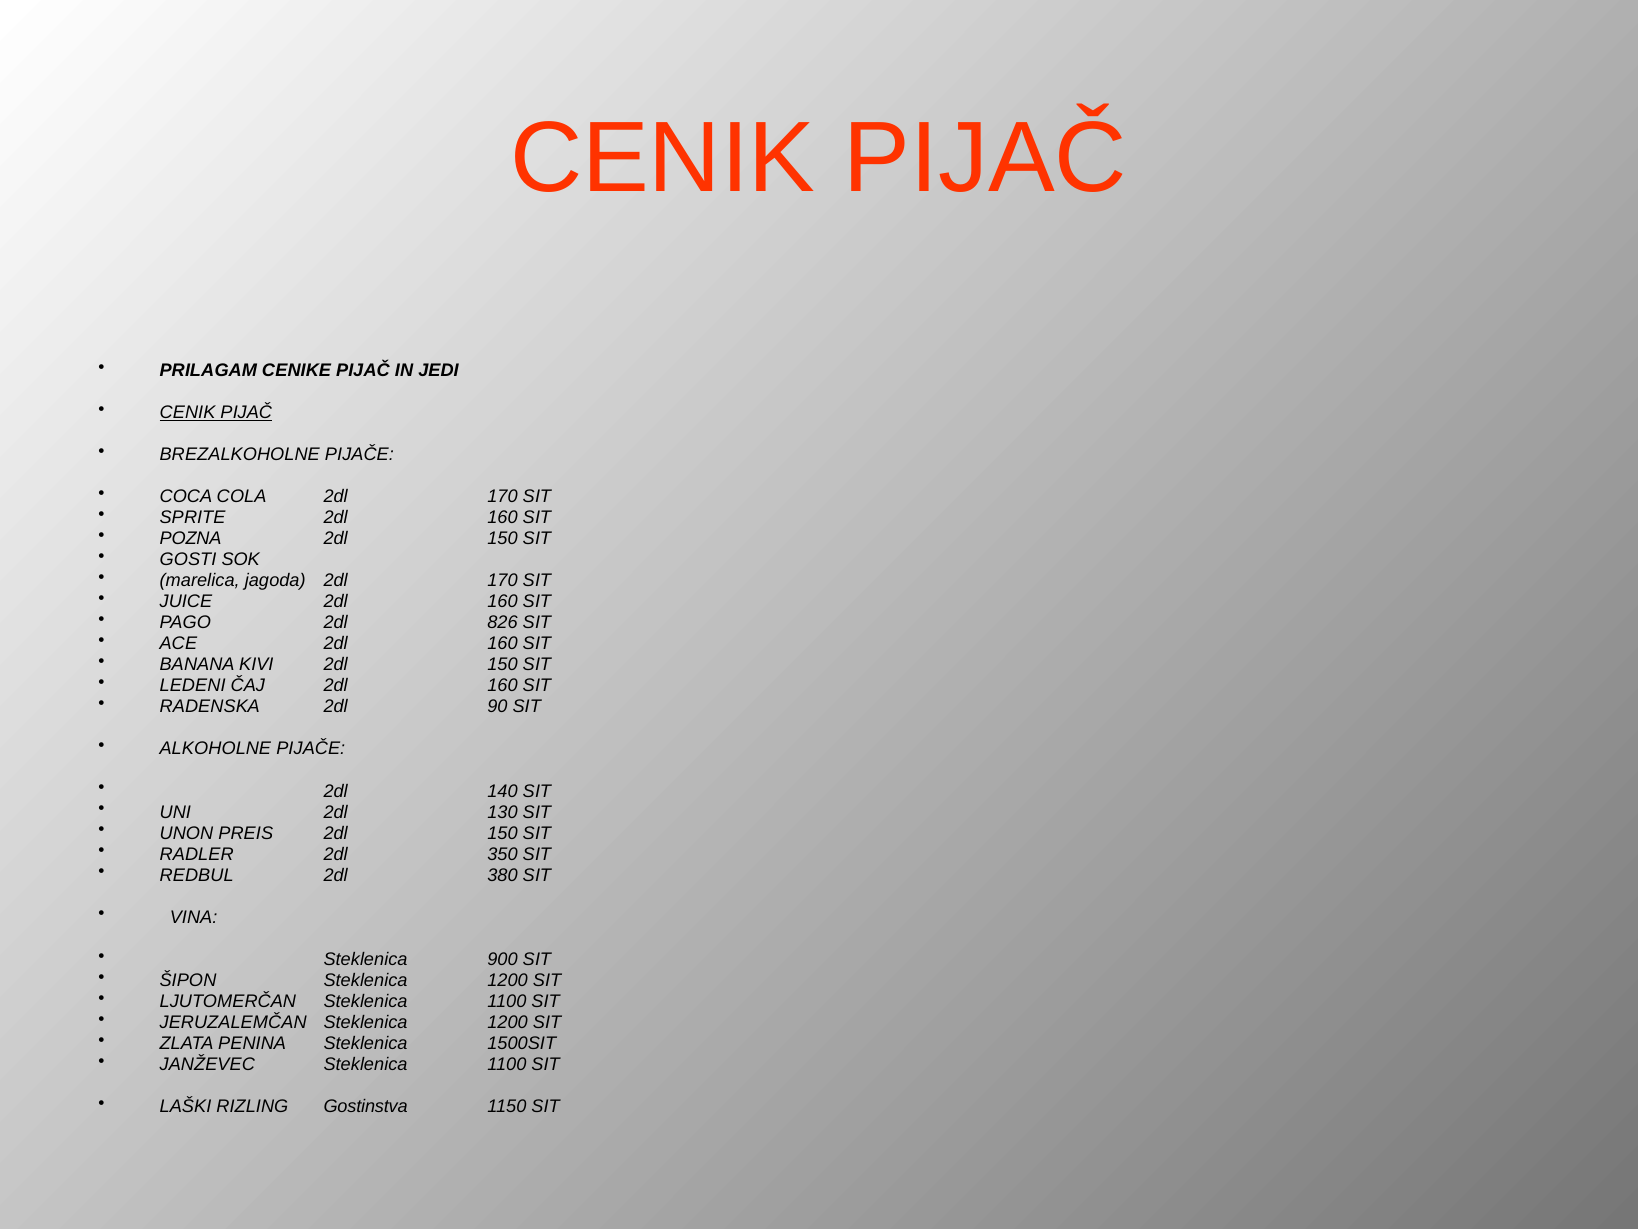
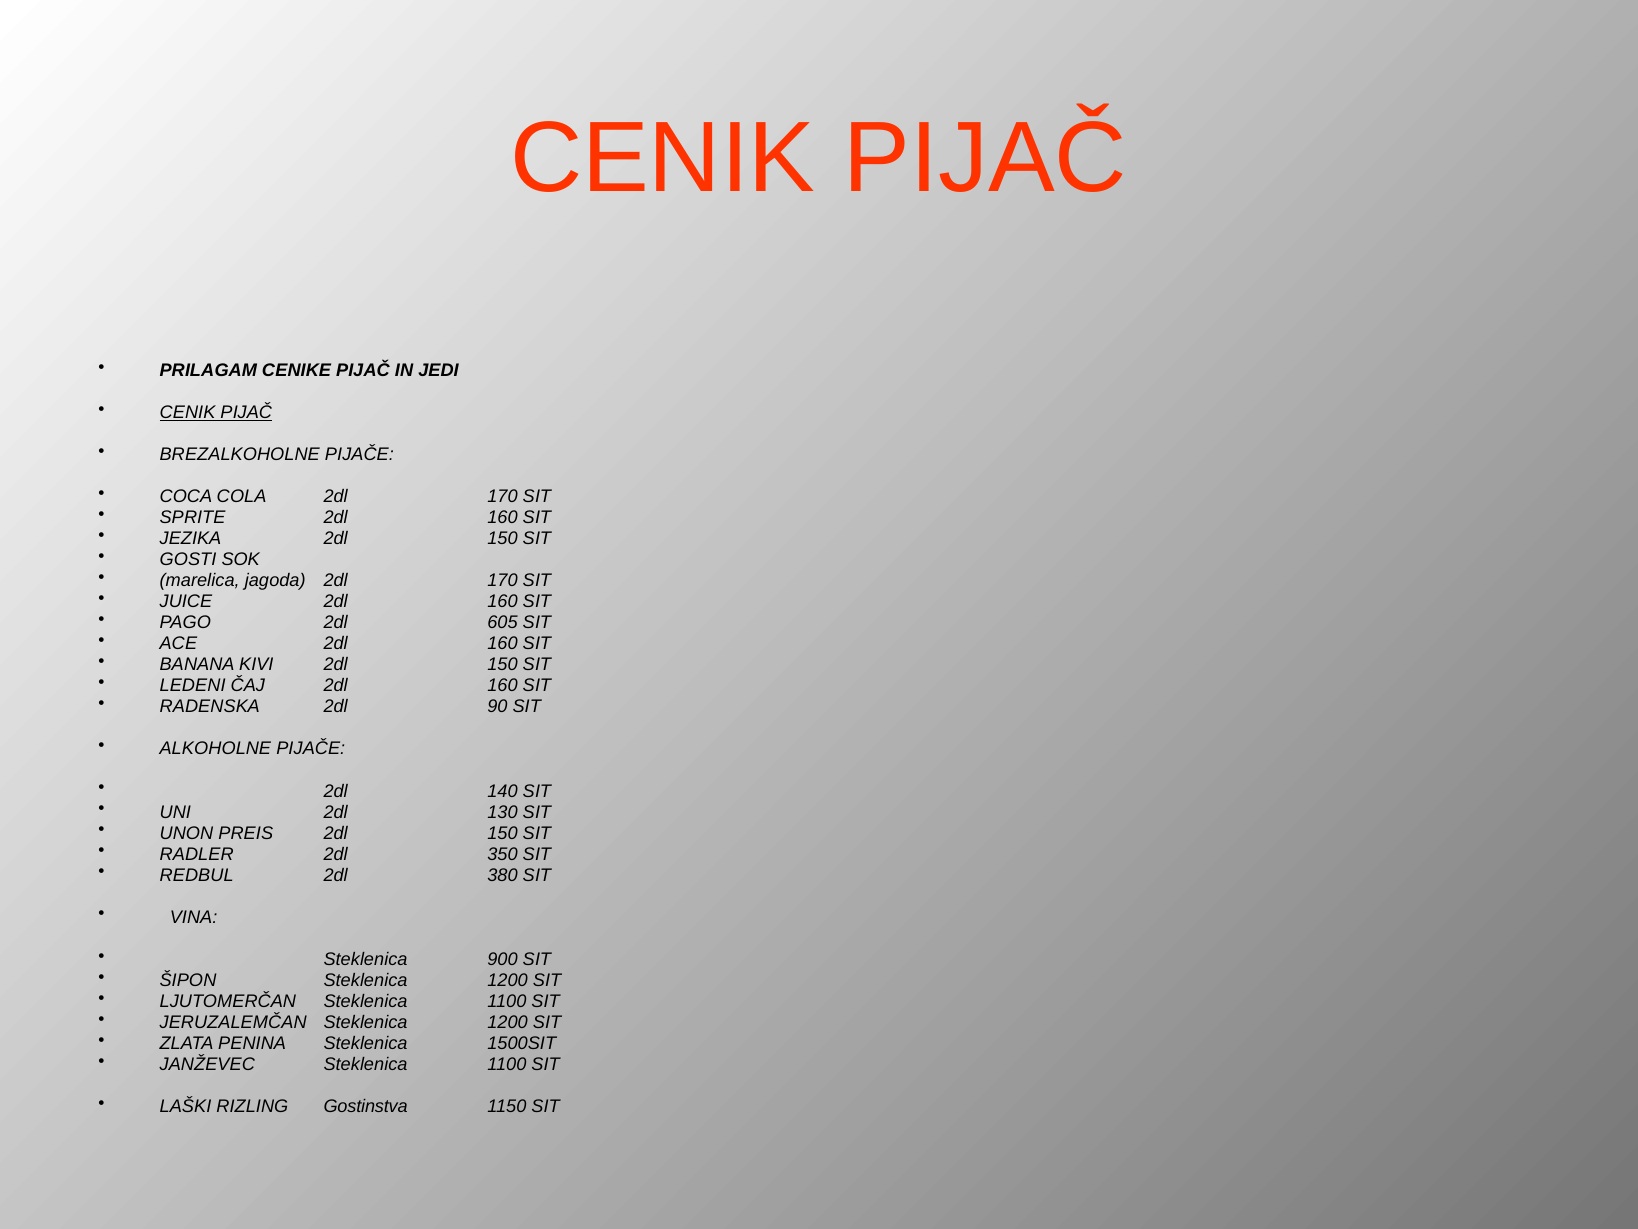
POZNA: POZNA -> JEZIKA
826: 826 -> 605
